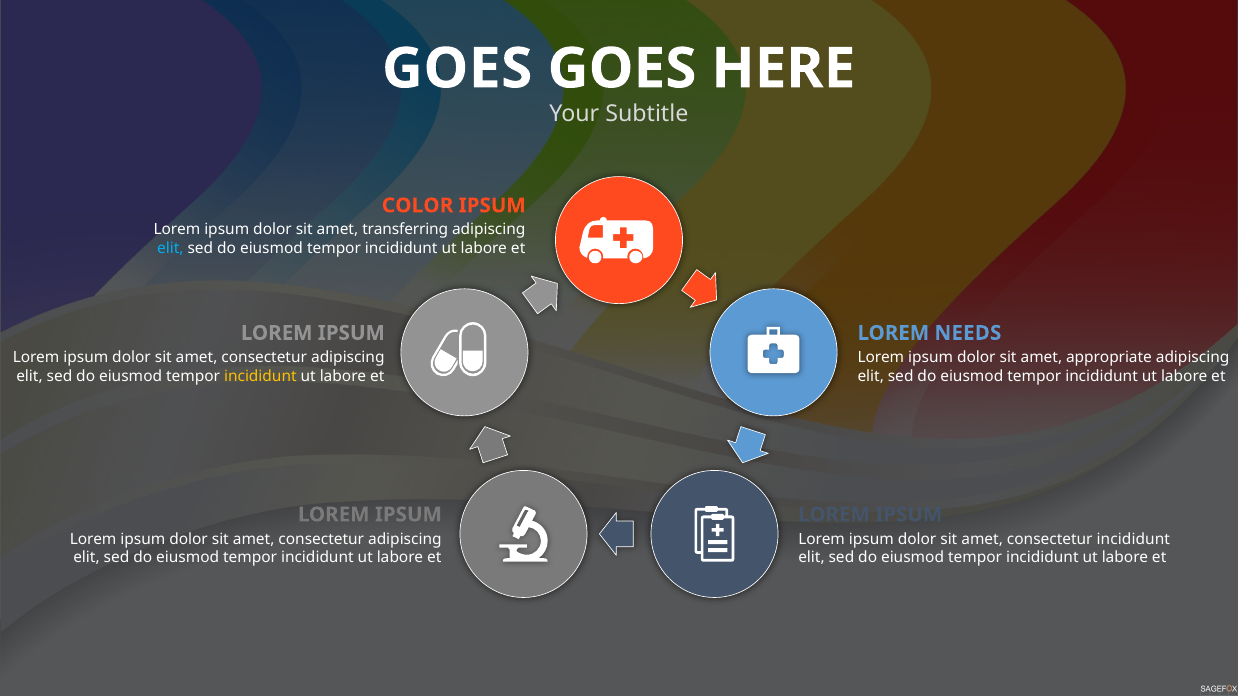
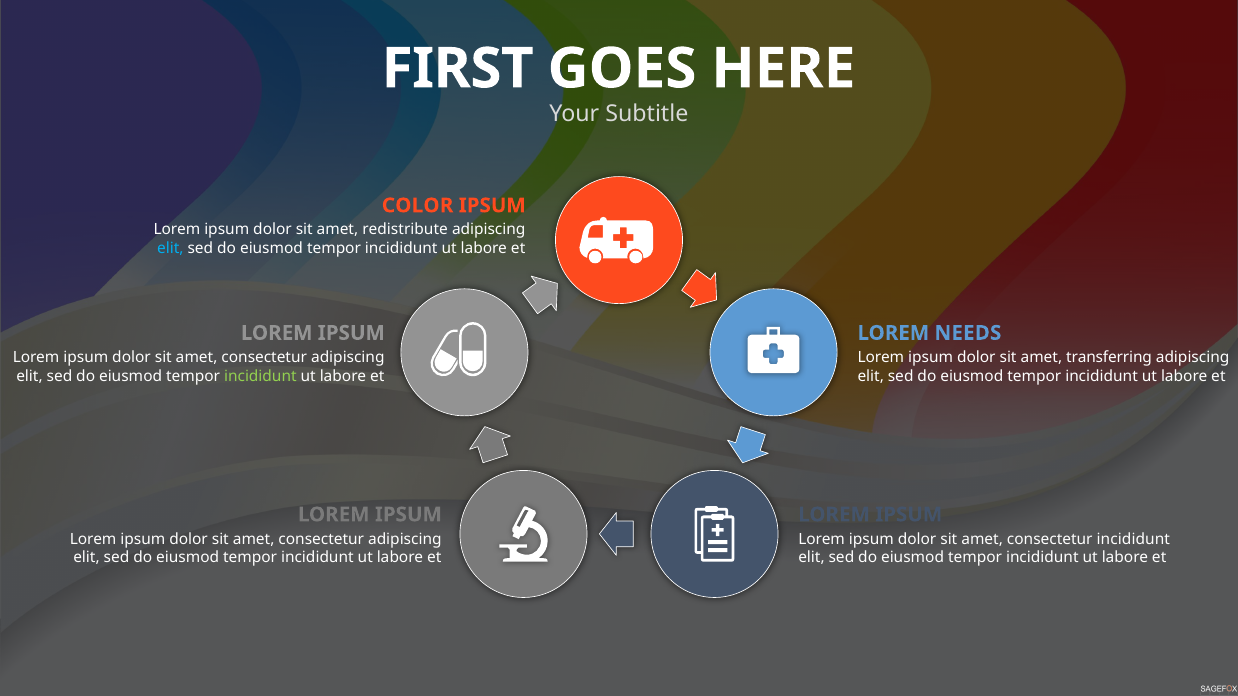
GOES at (457, 69): GOES -> FIRST
transferring: transferring -> redistribute
appropriate: appropriate -> transferring
incididunt at (260, 376) colour: yellow -> light green
